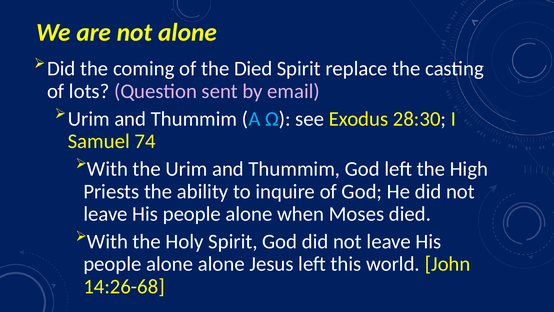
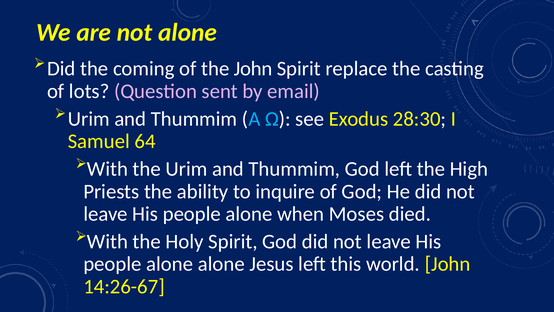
the Died: Died -> John
74: 74 -> 64
14:26-68: 14:26-68 -> 14:26-67
